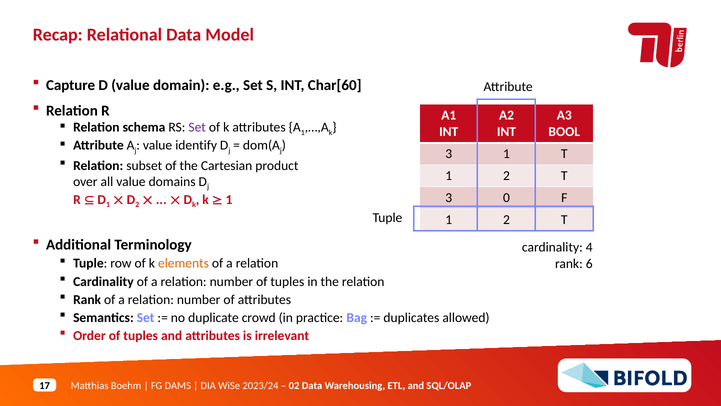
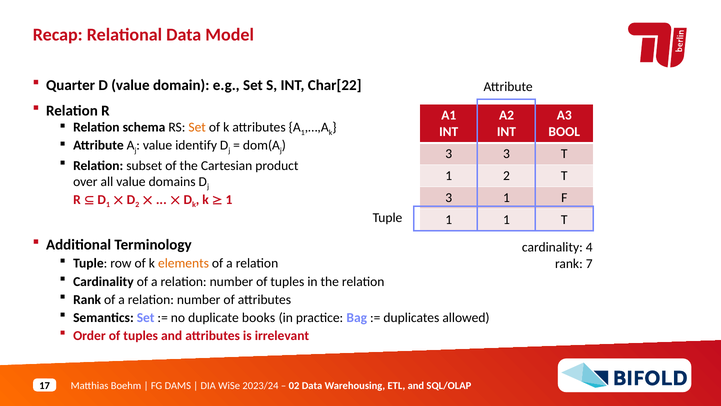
Capture: Capture -> Quarter
Char[60: Char[60 -> Char[22
Set at (197, 127) colour: purple -> orange
3 1: 1 -> 3
3 0: 0 -> 1
2 at (507, 220): 2 -> 1
6: 6 -> 7
crowd: crowd -> books
